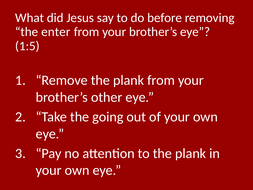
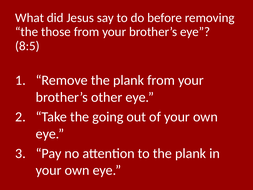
enter: enter -> those
1:5: 1:5 -> 8:5
